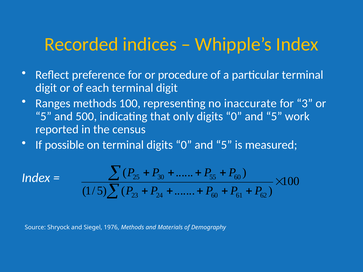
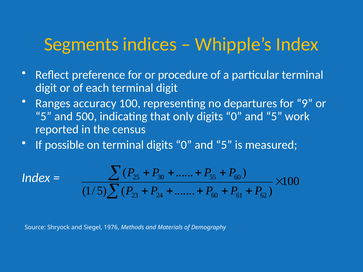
Recorded: Recorded -> Segments
Ranges methods: methods -> accuracy
inaccurate: inaccurate -> departures
3: 3 -> 9
